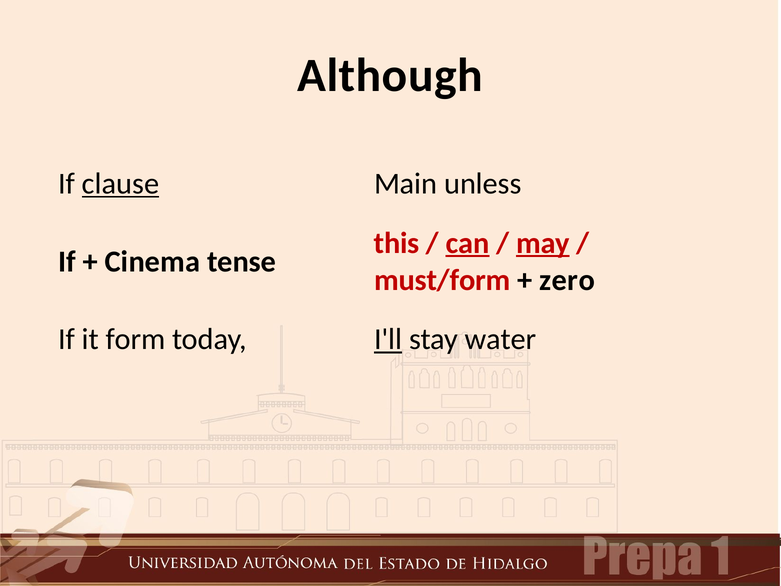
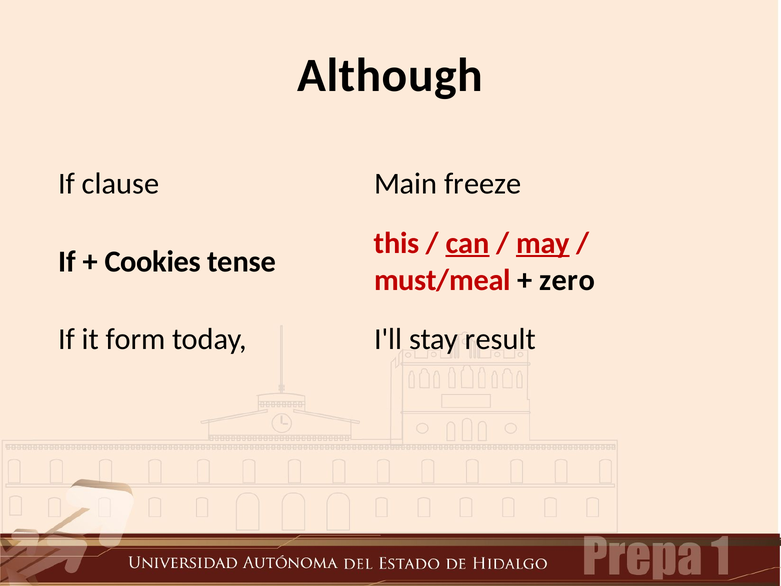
clause underline: present -> none
unless: unless -> freeze
Cinema: Cinema -> Cookies
must/form: must/form -> must/meal
I'll underline: present -> none
water: water -> result
